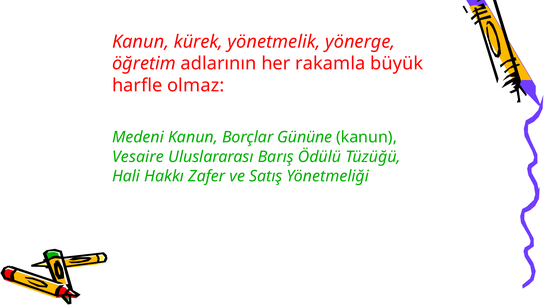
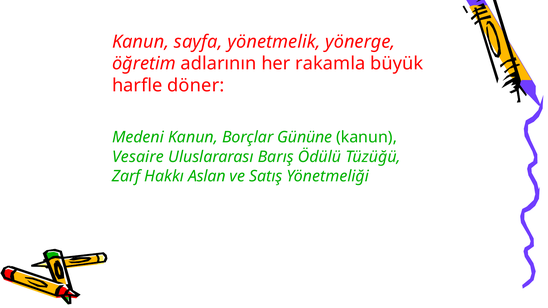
kürek: kürek -> sayfa
olmaz: olmaz -> döner
Hali: Hali -> Zarf
Zafer: Zafer -> Aslan
